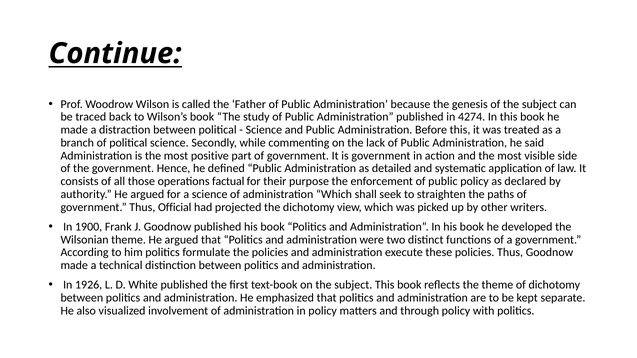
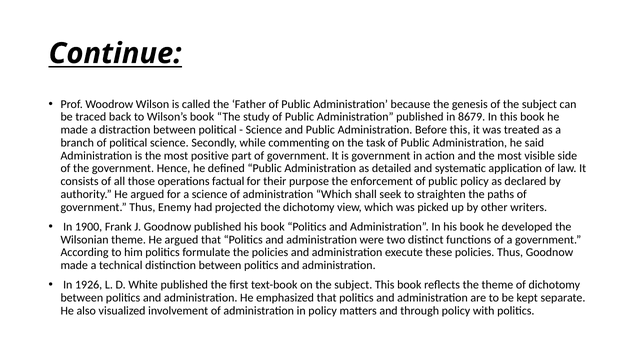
4274: 4274 -> 8679
lack: lack -> task
Official: Official -> Enemy
